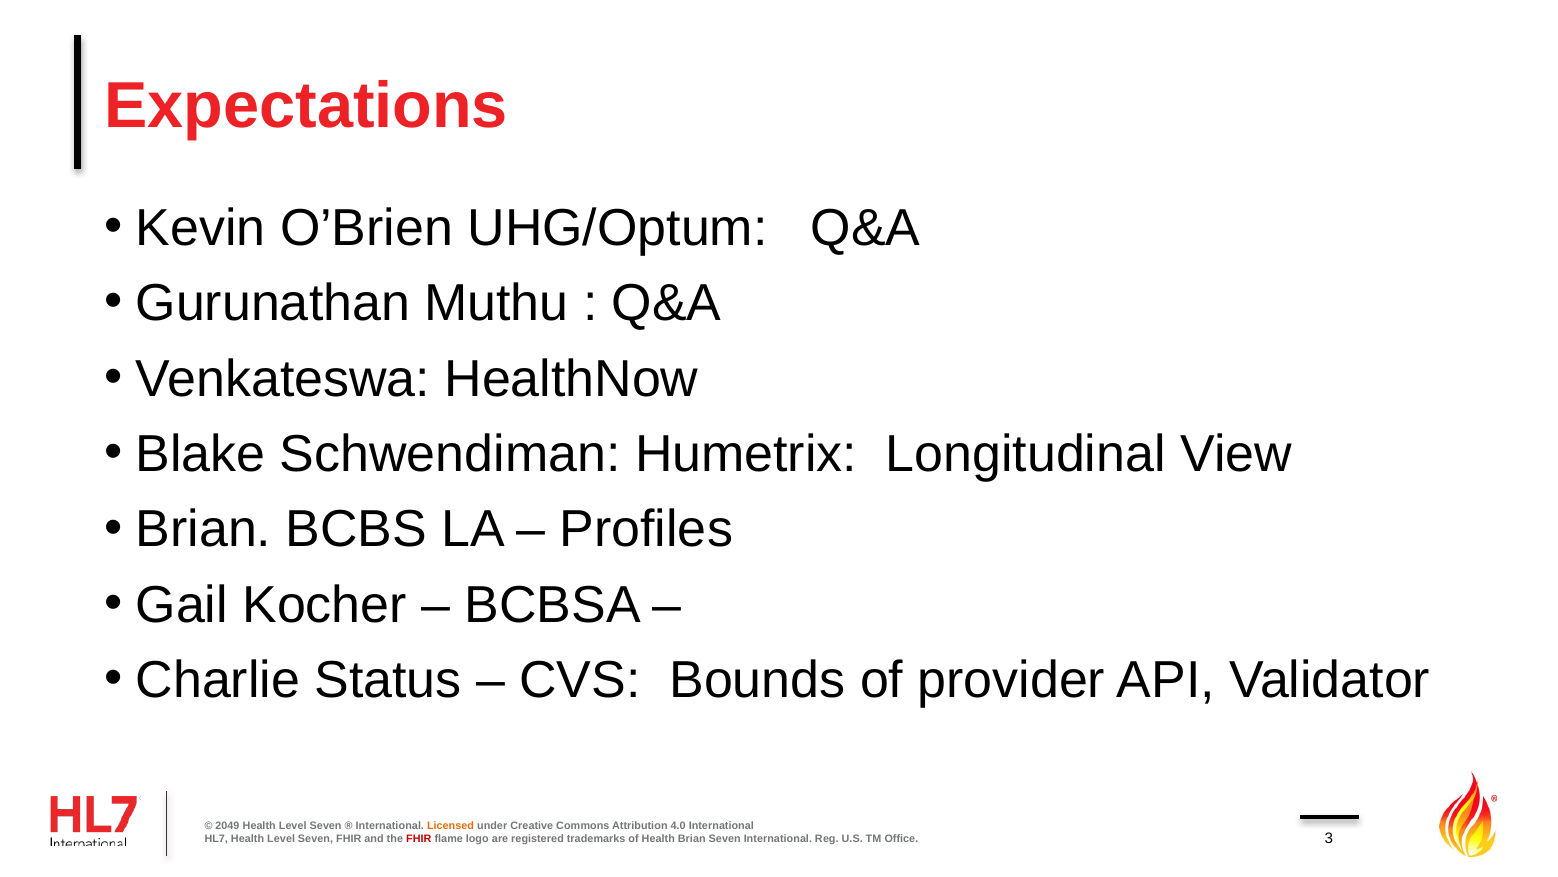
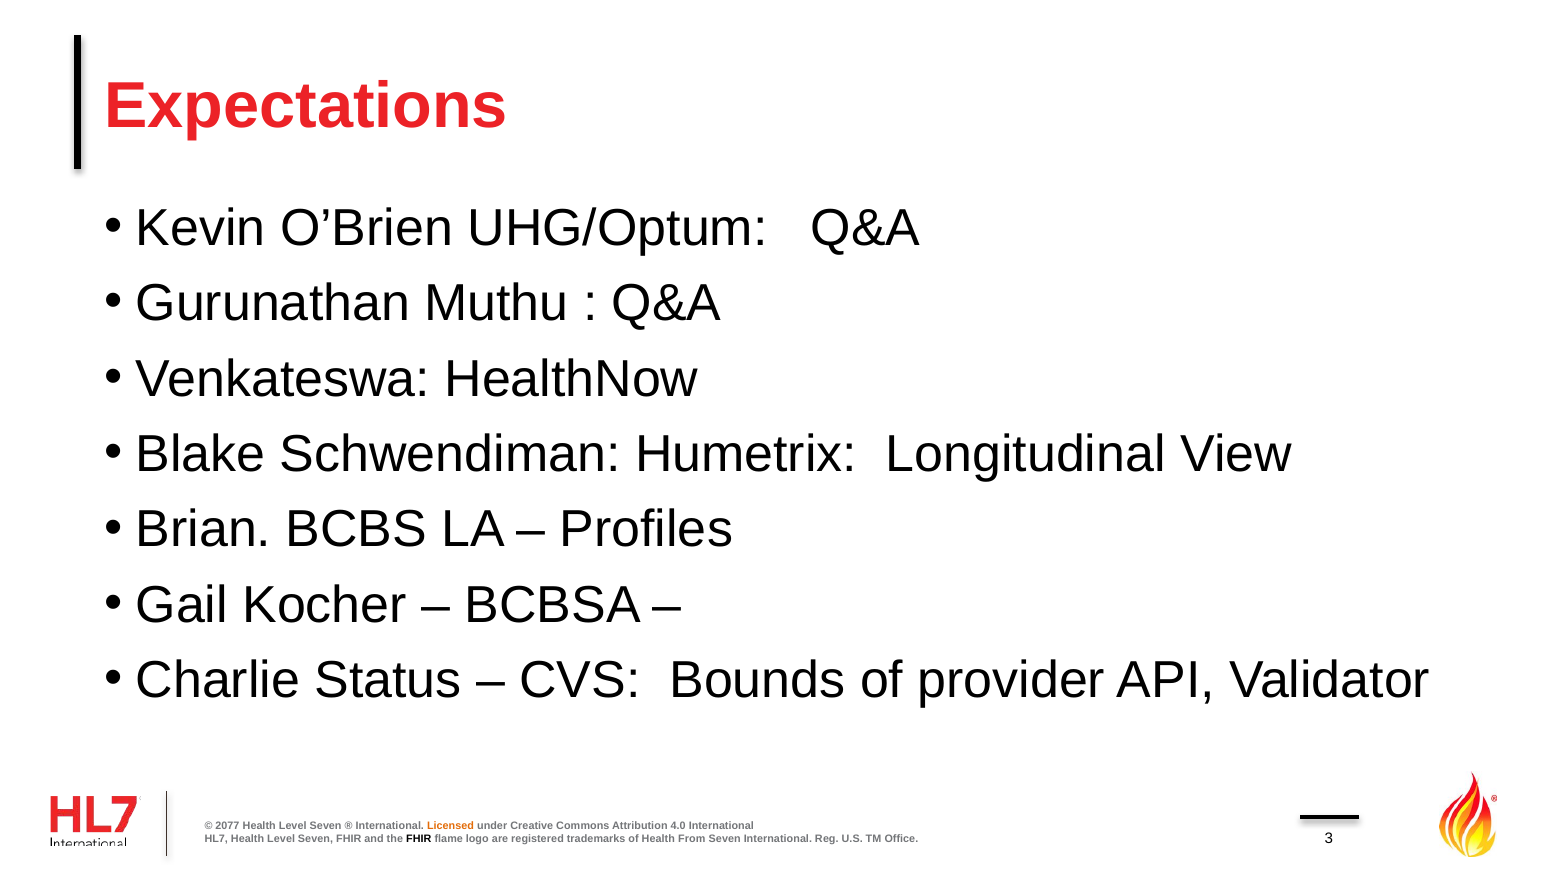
2049: 2049 -> 2077
FHIR at (419, 838) colour: red -> black
Health Brian: Brian -> From
